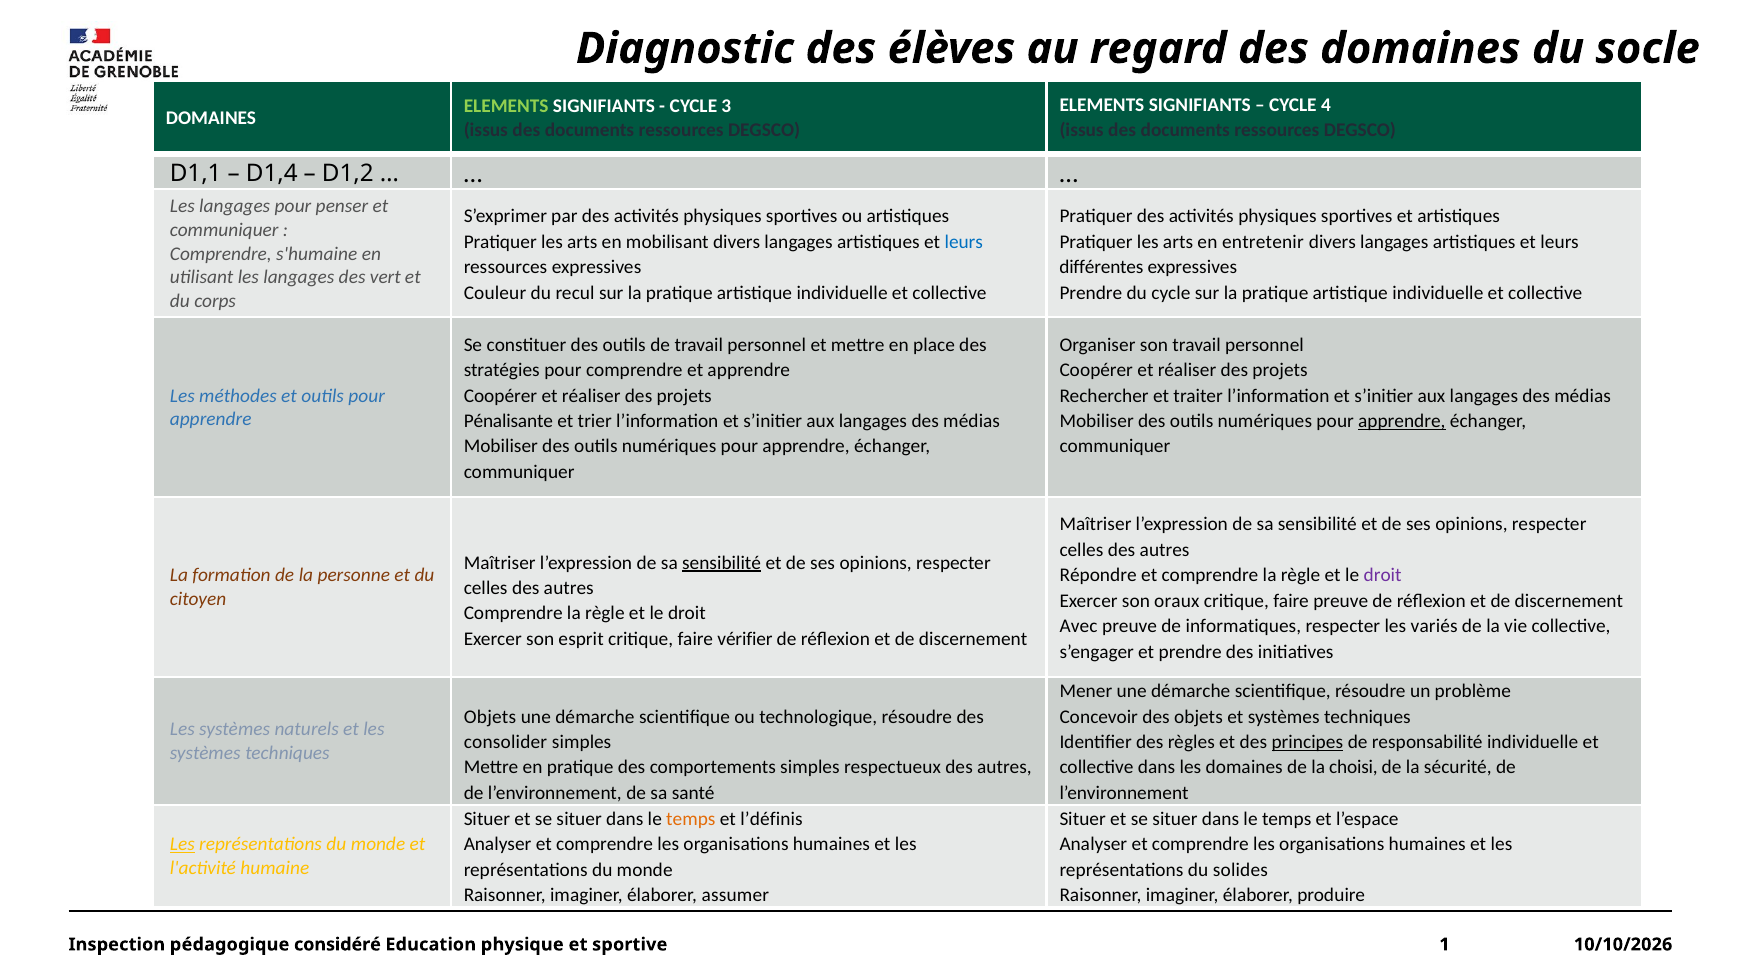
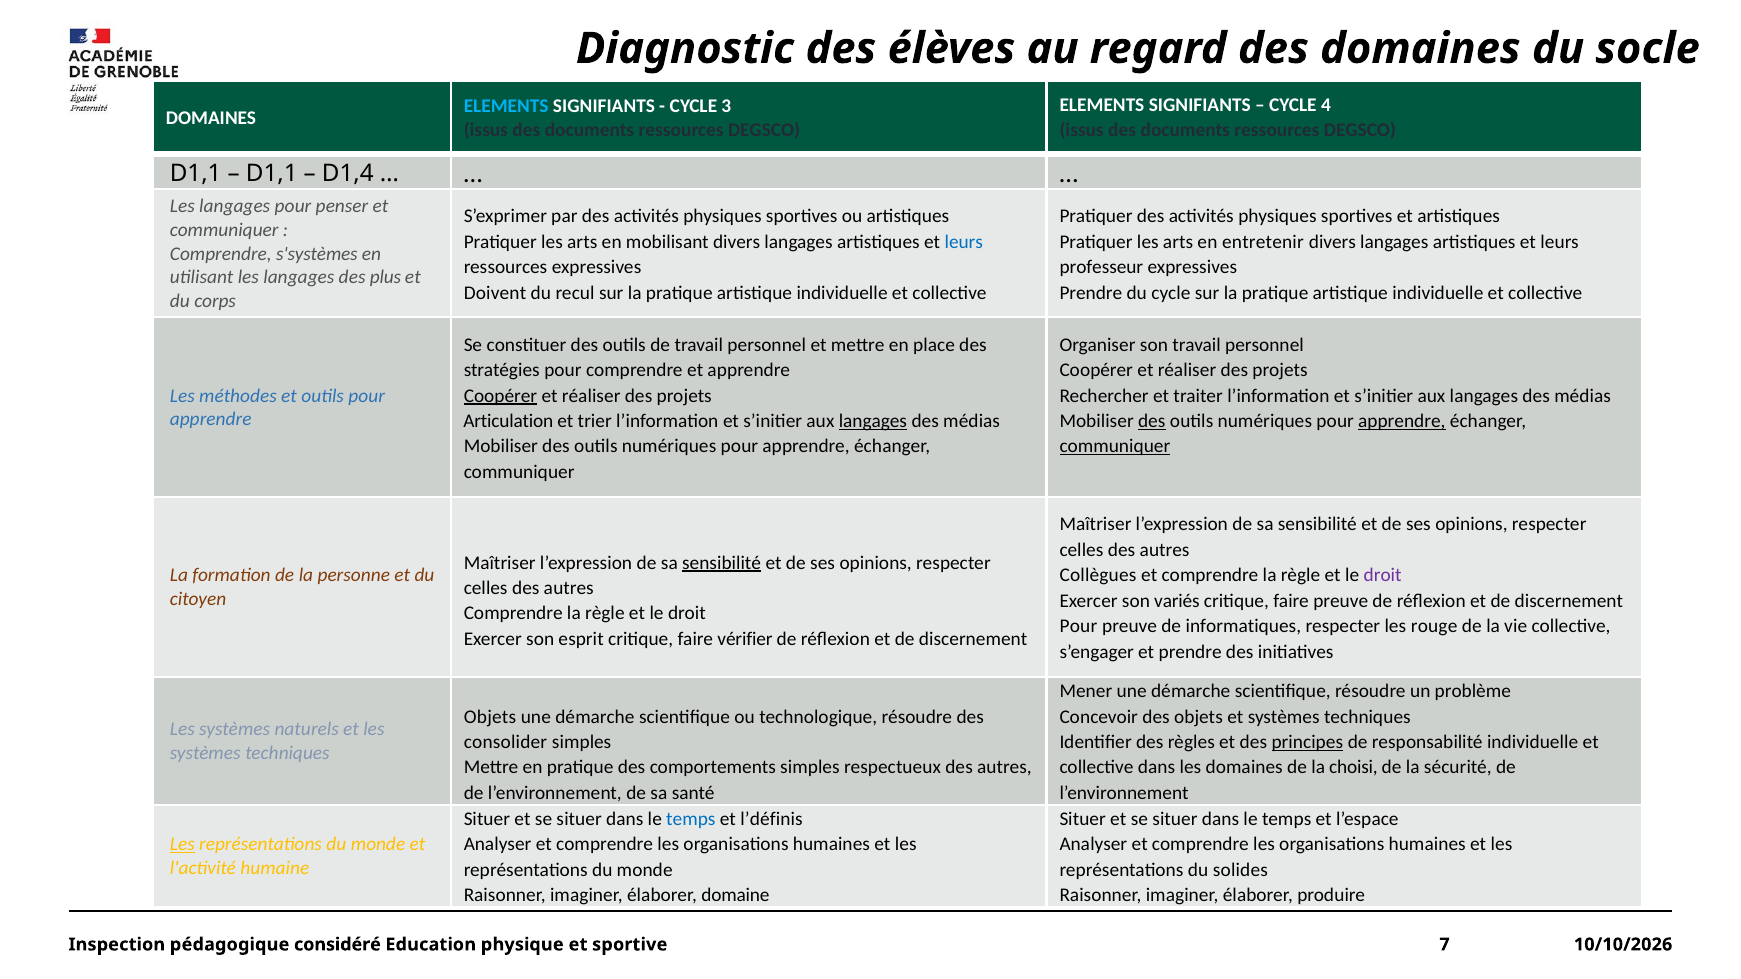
ELEMENTS at (506, 106) colour: light green -> light blue
D1,4 at (272, 173): D1,4 -> D1,1
D1,2: D1,2 -> D1,4
s'humaine: s'humaine -> s'systèmes
différentes: différentes -> professeur
vert: vert -> plus
Couleur: Couleur -> Doivent
Coopérer at (500, 396) underline: none -> present
Pénalisante: Pénalisante -> Articulation
langages at (873, 421) underline: none -> present
des at (1152, 421) underline: none -> present
communiquer at (1115, 447) underline: none -> present
Répondre: Répondre -> Collègues
oraux: oraux -> variés
Avec at (1079, 626): Avec -> Pour
variés: variés -> rouge
temps at (691, 819) colour: orange -> blue
assumer: assumer -> domaine
1: 1 -> 7
